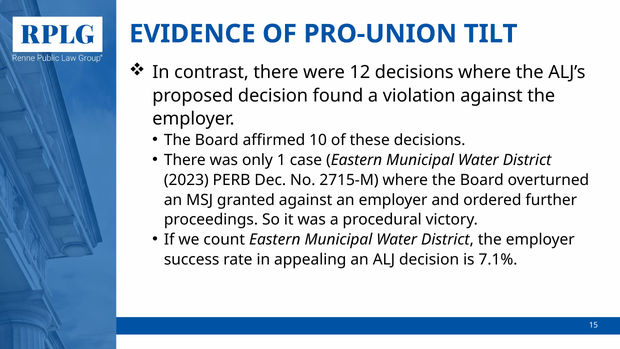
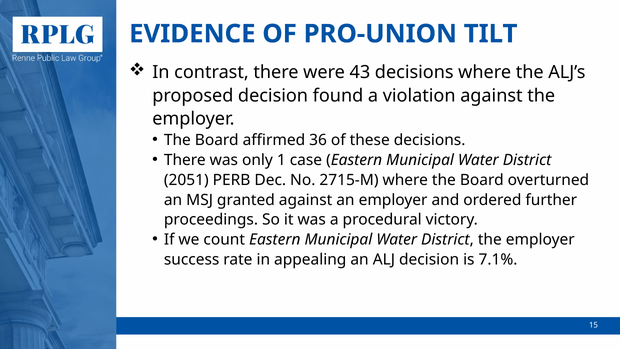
12: 12 -> 43
10: 10 -> 36
2023: 2023 -> 2051
